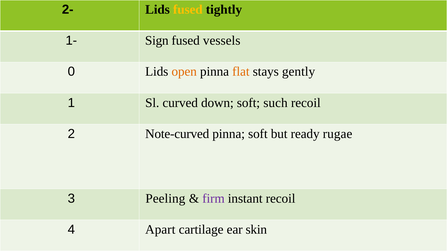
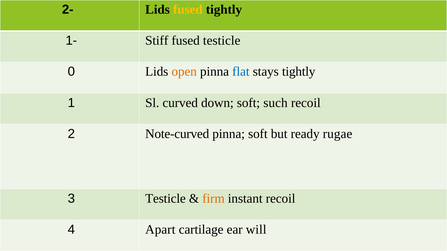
Sign: Sign -> Stiff
fused vessels: vessels -> testicle
flat colour: orange -> blue
stays gently: gently -> tightly
3 Peeling: Peeling -> Testicle
firm colour: purple -> orange
skin: skin -> will
